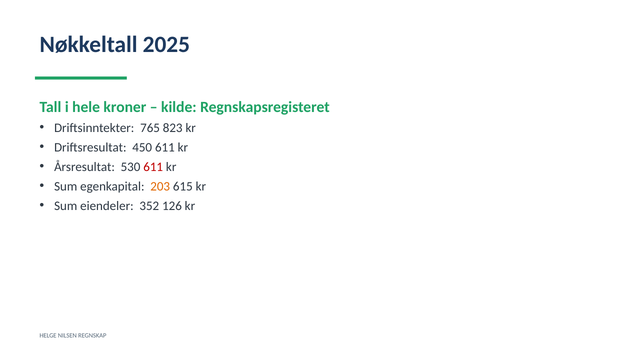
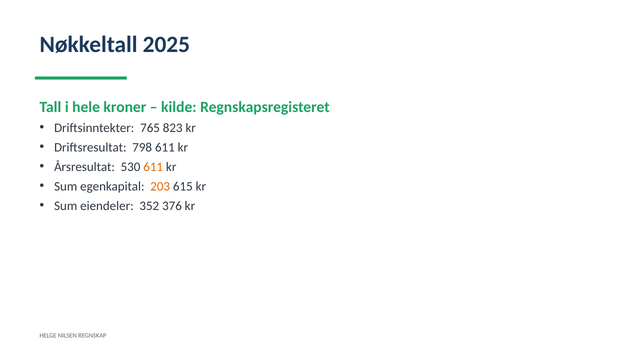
450: 450 -> 798
611 at (153, 167) colour: red -> orange
126: 126 -> 376
